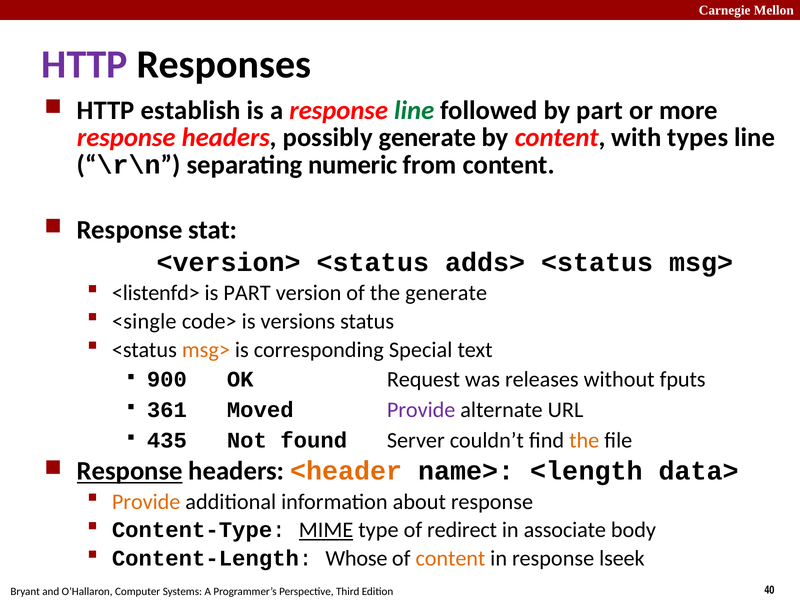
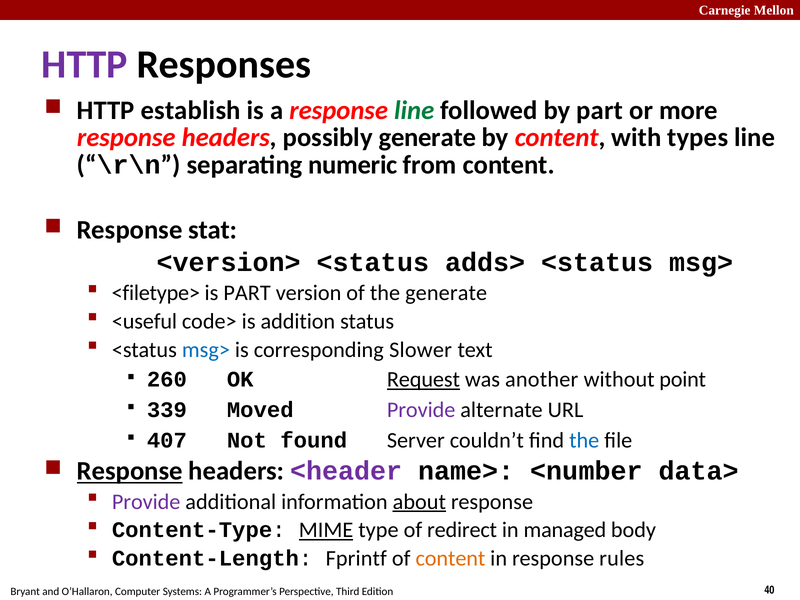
<listenfd>: <listenfd> -> <filetype>
<single: <single -> <useful
versions: versions -> addition
msg> at (206, 350) colour: orange -> blue
Special: Special -> Slower
900: 900 -> 260
Request underline: none -> present
releases: releases -> another
fputs: fputs -> point
361: 361 -> 339
435: 435 -> 407
the at (584, 440) colour: orange -> blue
<header colour: orange -> purple
<length: <length -> <number
Provide at (146, 502) colour: orange -> purple
about underline: none -> present
associate: associate -> managed
Whose: Whose -> Fprintf
lseek: lseek -> rules
